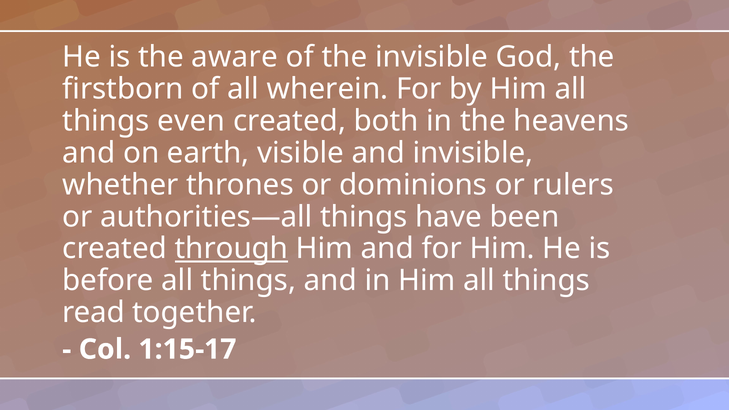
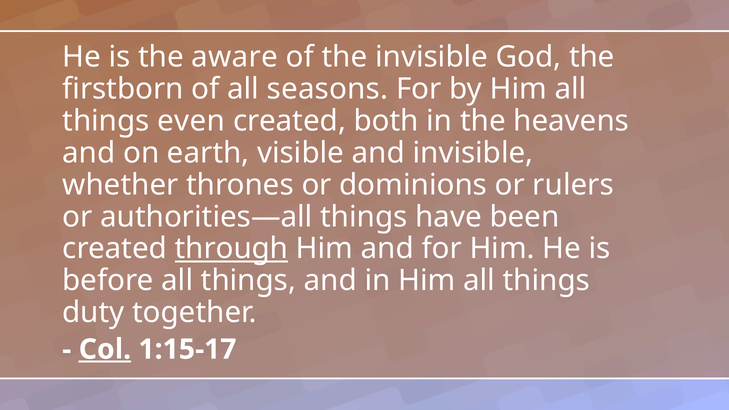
wherein: wherein -> seasons
read: read -> duty
Col underline: none -> present
